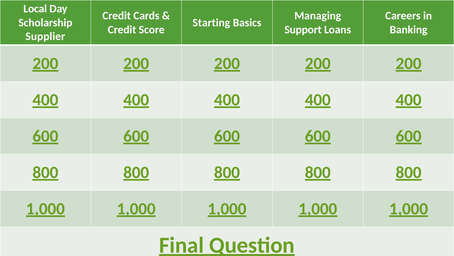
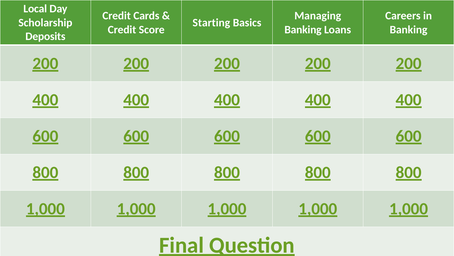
Support at (303, 30): Support -> Banking
Supplier: Supplier -> Deposits
